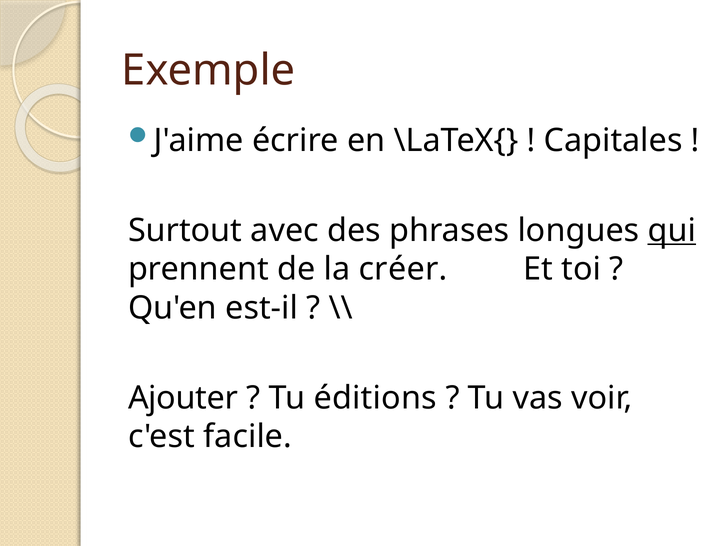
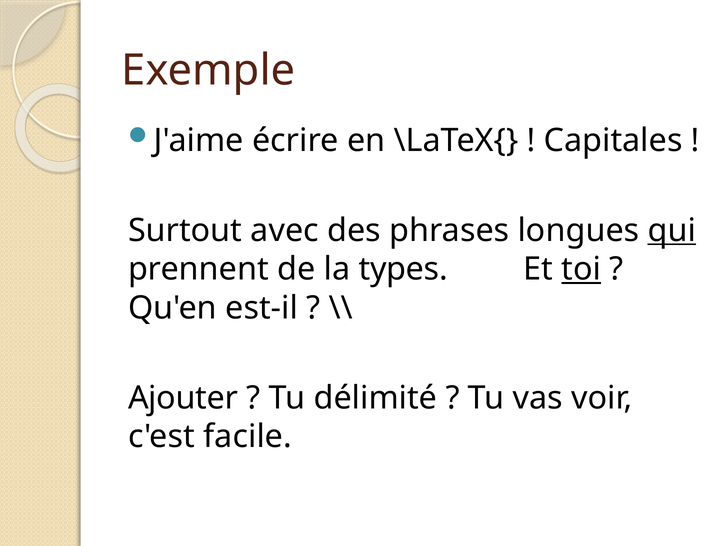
créer: créer -> types
toi underline: none -> present
éditions: éditions -> délimité
